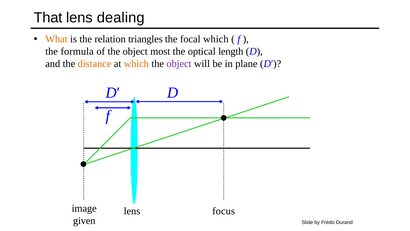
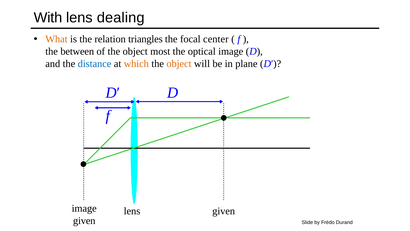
That: That -> With
focal which: which -> center
formula: formula -> between
optical length: length -> image
distance colour: orange -> blue
object at (179, 64) colour: purple -> orange
lens focus: focus -> given
